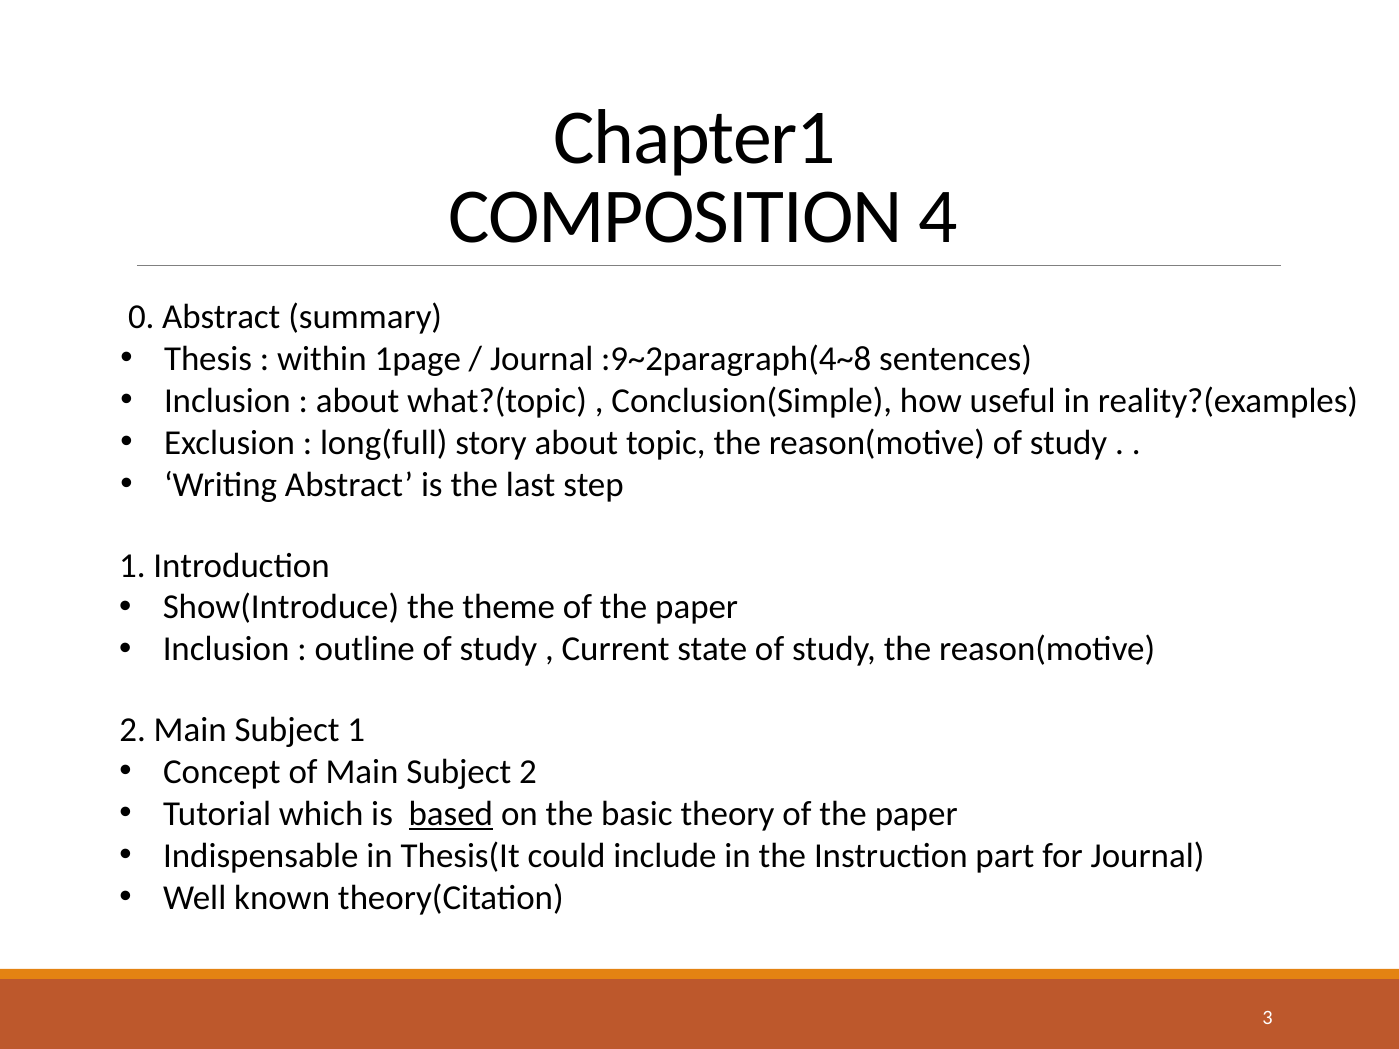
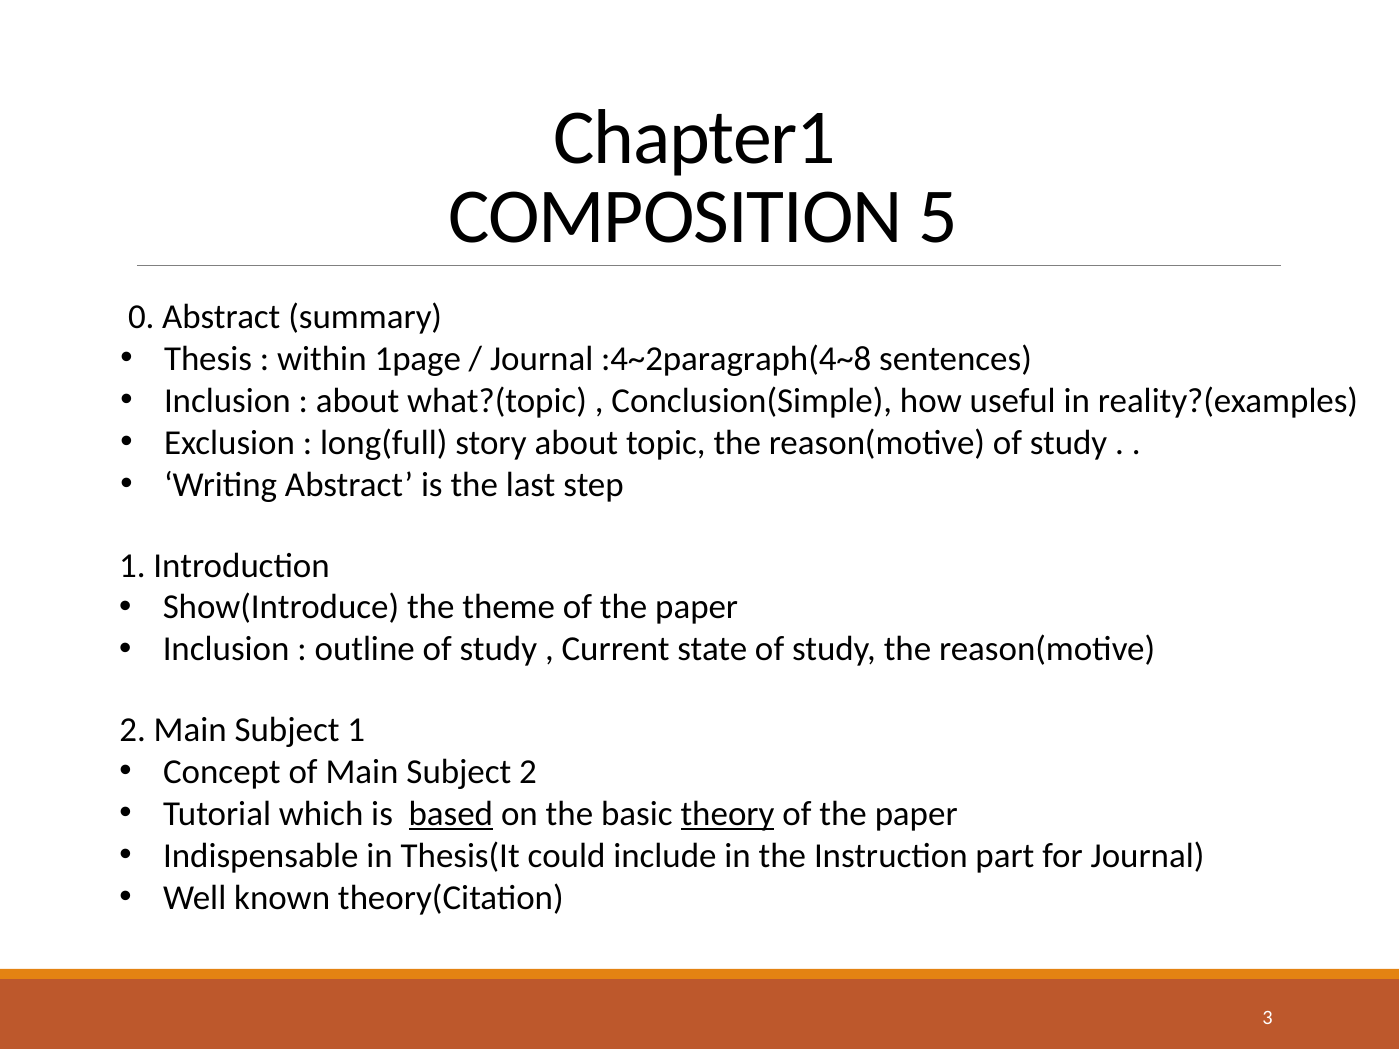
4: 4 -> 5
:9~2paragraph(4~8: :9~2paragraph(4~8 -> :4~2paragraph(4~8
theory underline: none -> present
